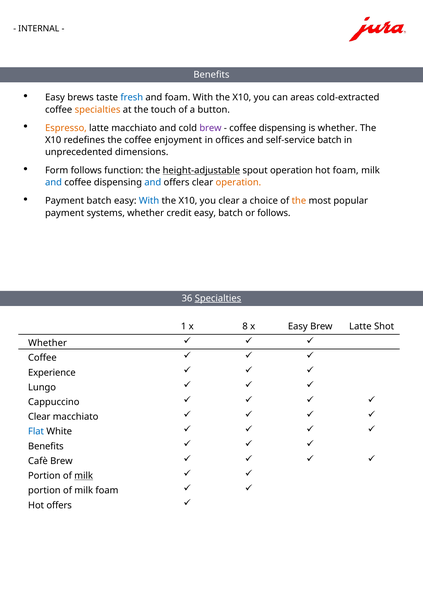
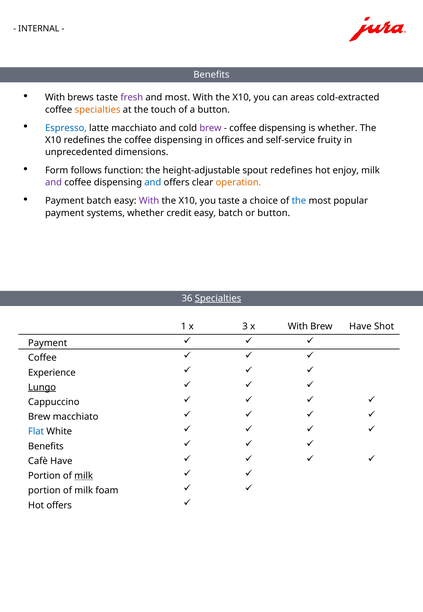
Easy at (55, 97): Easy -> With
fresh colour: blue -> purple
and foam: foam -> most
Espresso colour: orange -> blue
the coffee enjoyment: enjoyment -> dispensing
self-service batch: batch -> fruity
height-adjustable underline: present -> none
spout operation: operation -> redefines
hot foam: foam -> enjoy
and at (53, 182) colour: blue -> purple
With at (149, 201) colour: blue -> purple
you clear: clear -> taste
the at (299, 201) colour: orange -> blue
or follows: follows -> button
8: 8 -> 3
x Easy: Easy -> With
Brew Latte: Latte -> Have
Whether at (48, 343): Whether -> Payment
Lungo underline: none -> present
Clear at (39, 416): Clear -> Brew
Cafè Brew: Brew -> Have
